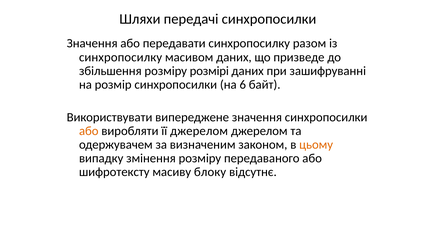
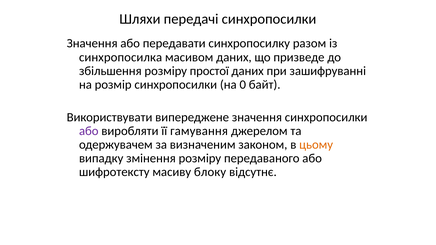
синхропосилку at (121, 57): синхропосилку -> синхропосилка
розмірі: розмірі -> простої
6: 6 -> 0
або at (89, 131) colour: orange -> purple
її джерелом: джерелом -> гамування
